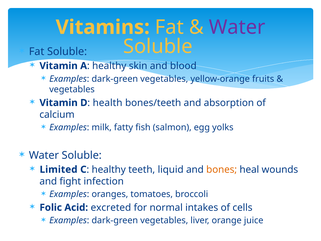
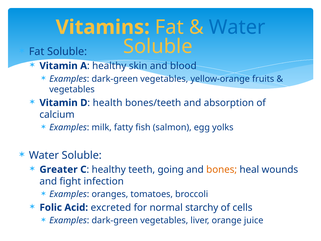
Water at (237, 27) colour: purple -> blue
Limited: Limited -> Greater
liquid: liquid -> going
intakes: intakes -> starchy
